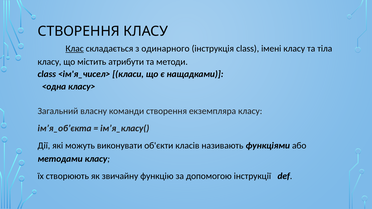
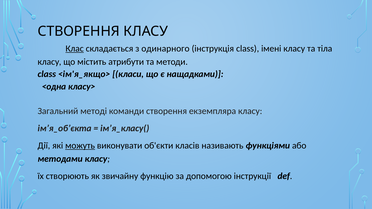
<ім'я_чисел>: <ім'я_чисел> -> <ім'я_якщо>
власну: власну -> методі
можуть underline: none -> present
